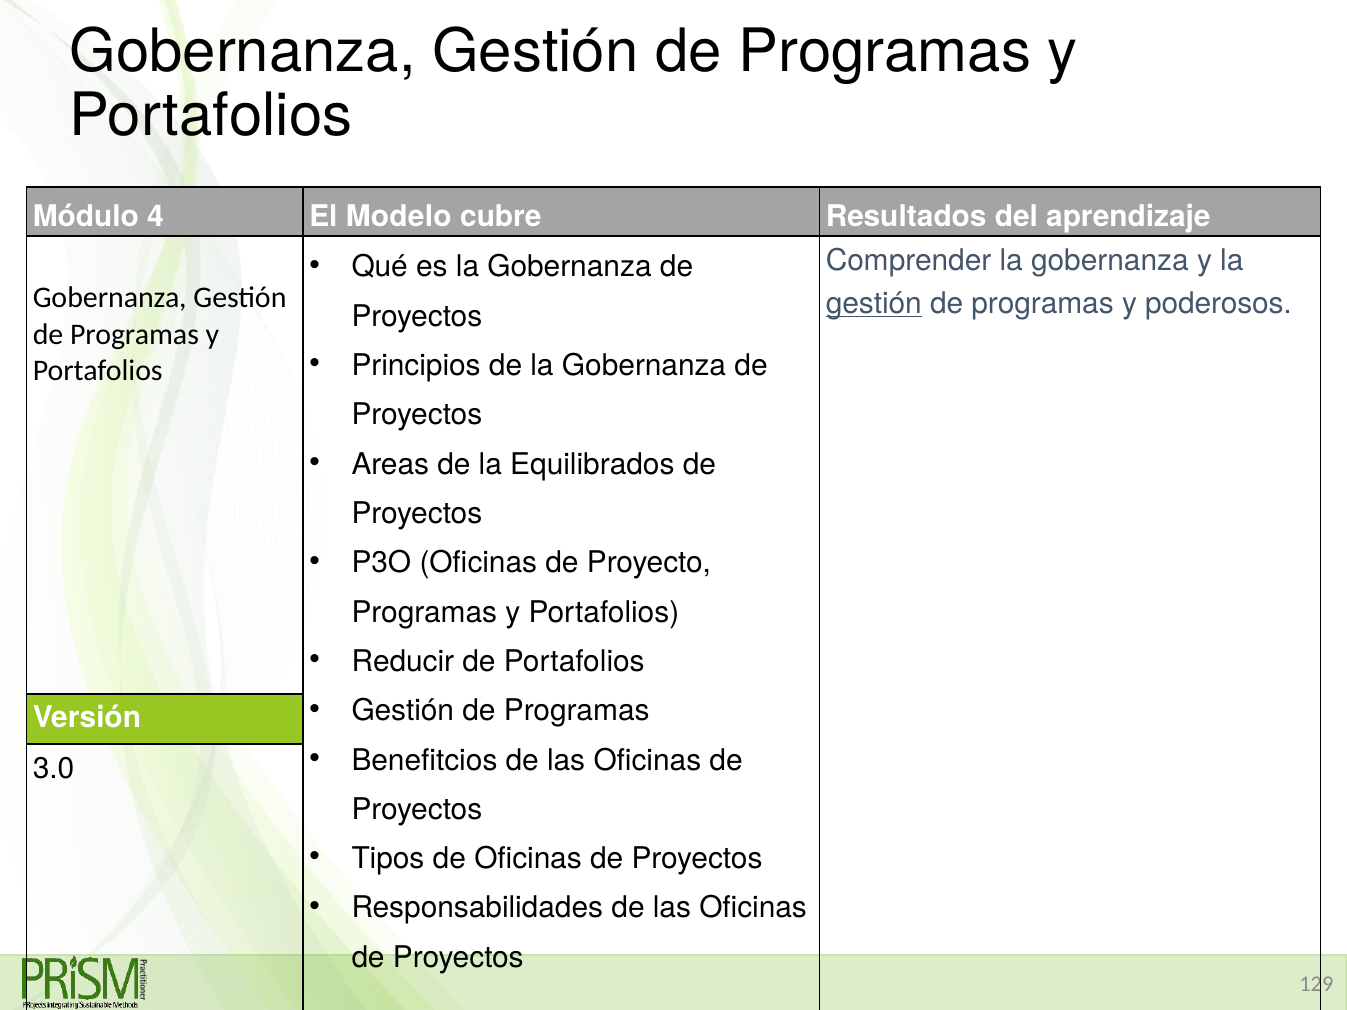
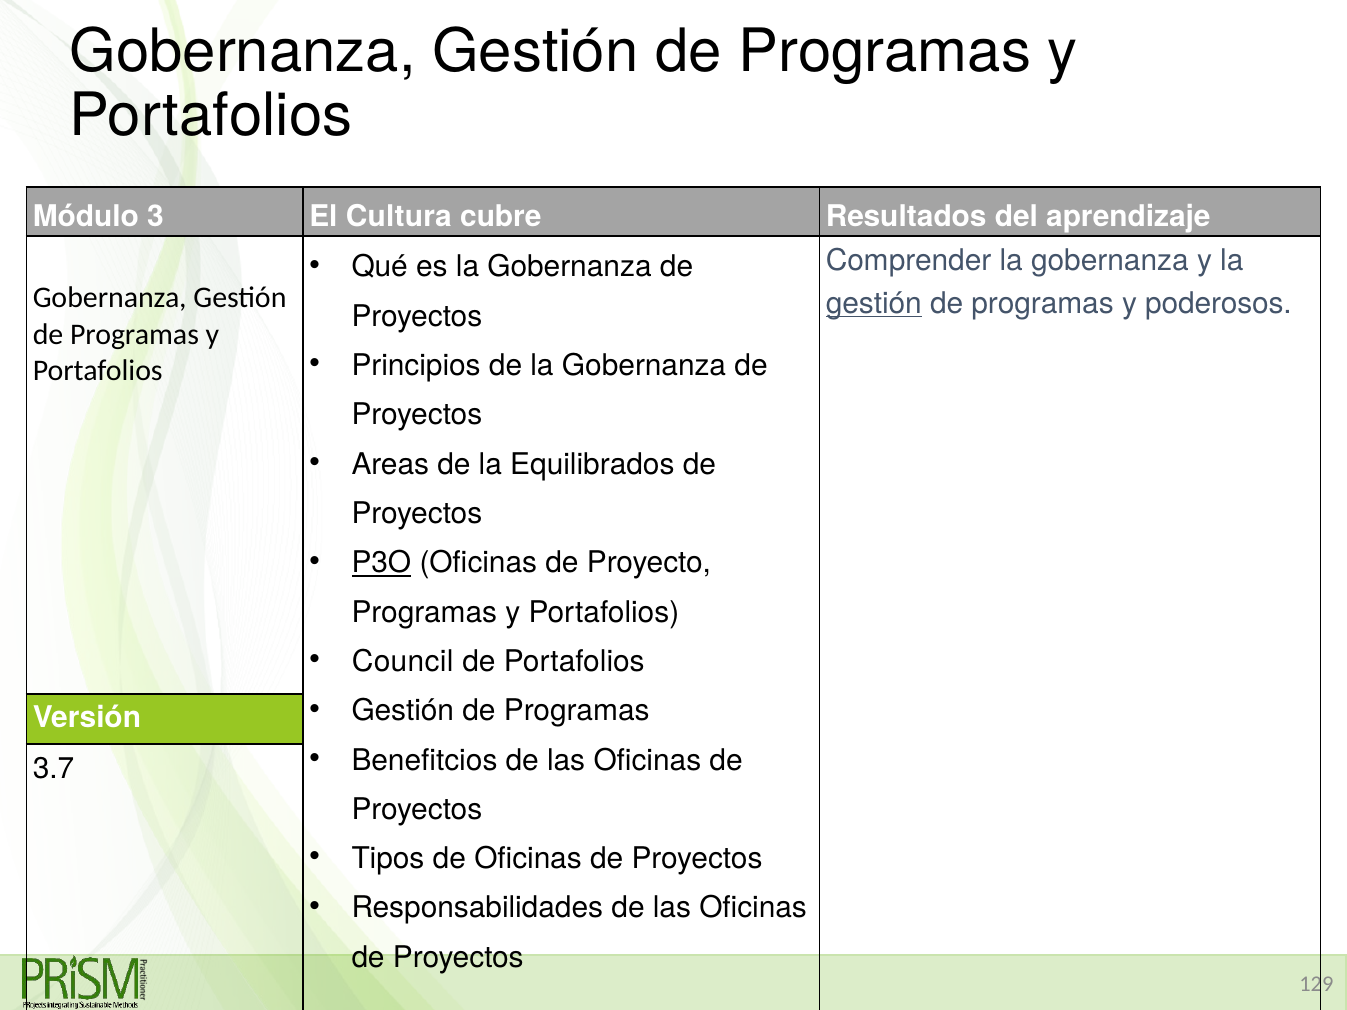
4: 4 -> 3
Modelo: Modelo -> Cultura
P3O underline: none -> present
Reducir: Reducir -> Council
3.0: 3.0 -> 3.7
